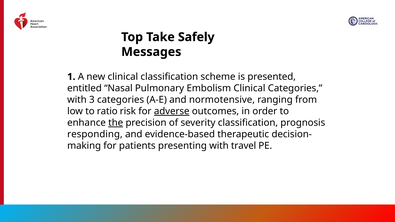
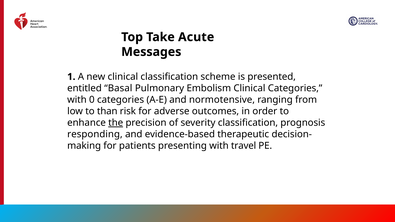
Safely: Safely -> Acute
Nasal: Nasal -> Basal
3: 3 -> 0
ratio: ratio -> than
adverse underline: present -> none
